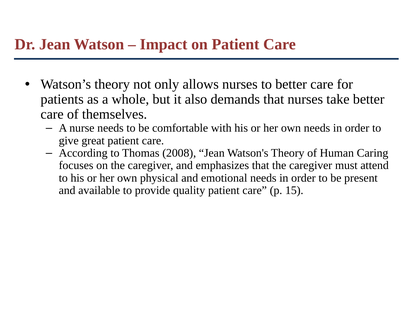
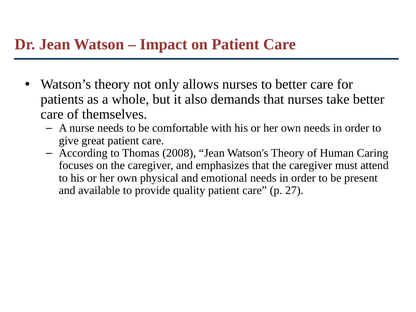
15: 15 -> 27
